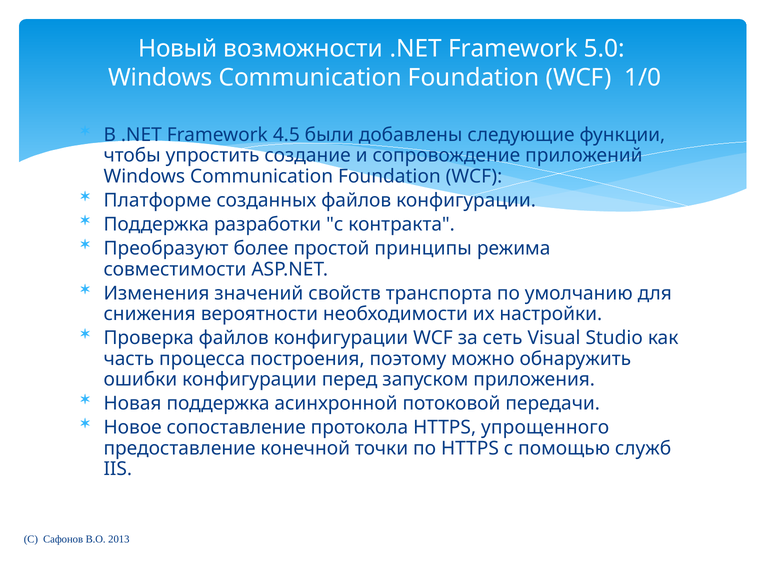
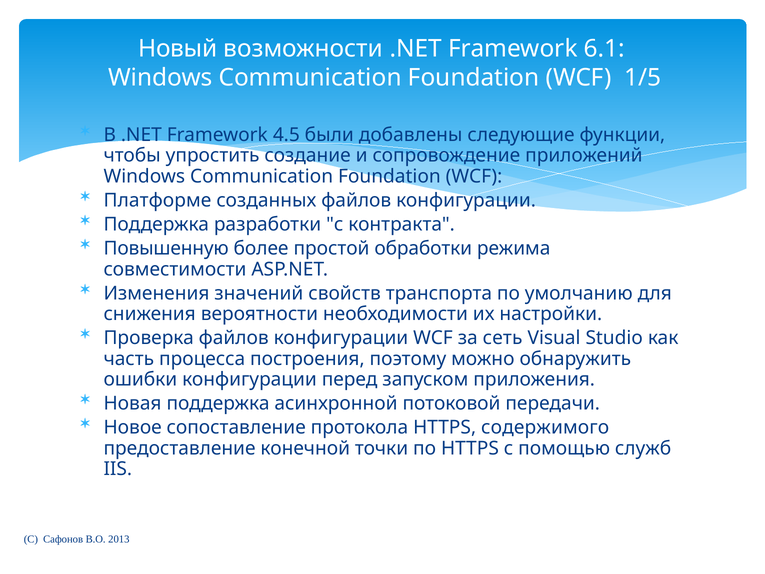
5.0: 5.0 -> 6.1
1/0: 1/0 -> 1/5
Преобразуют: Преобразуют -> Повышенную
принципы: принципы -> обработки
упрощенного: упрощенного -> содержимого
